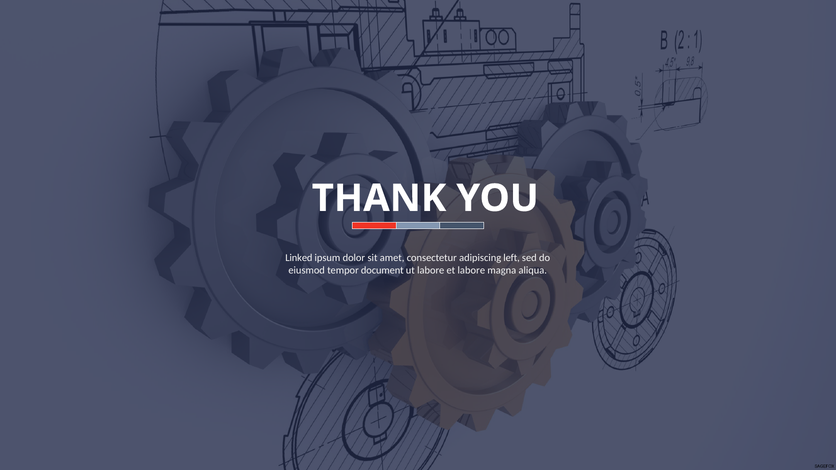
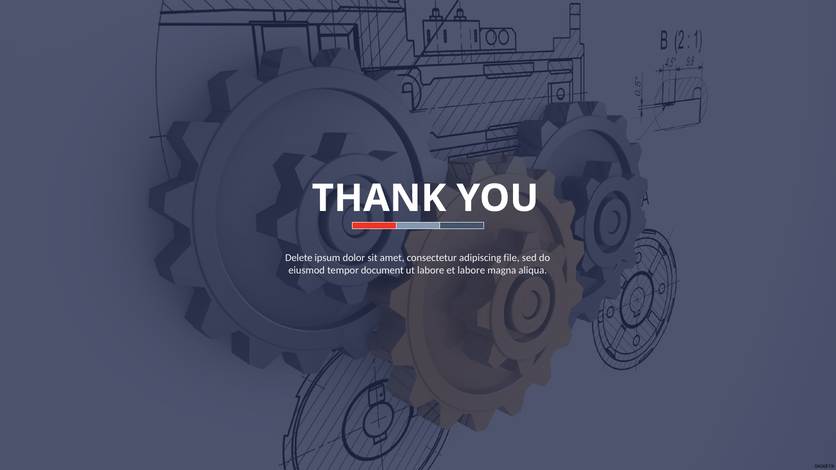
Linked: Linked -> Delete
left: left -> file
